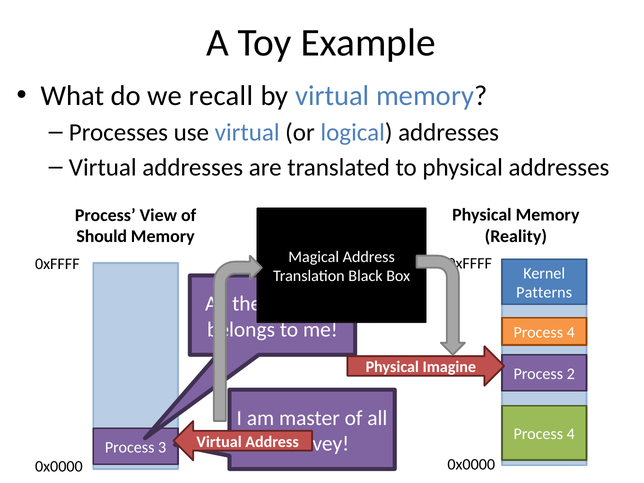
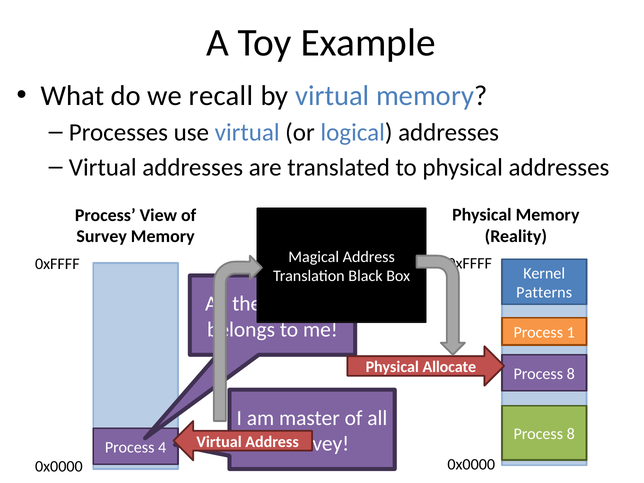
Should at (102, 237): Should -> Survey
4 at (571, 333): 4 -> 1
Imagine: Imagine -> Allocate
2 at (571, 374): 2 -> 8
4 at (571, 434): 4 -> 8
3: 3 -> 4
